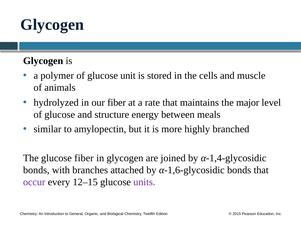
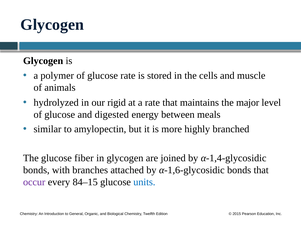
glucose unit: unit -> rate
our fiber: fiber -> rigid
structure: structure -> digested
12–15: 12–15 -> 84–15
units colour: purple -> blue
